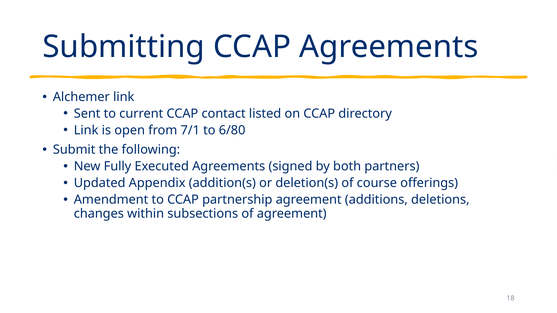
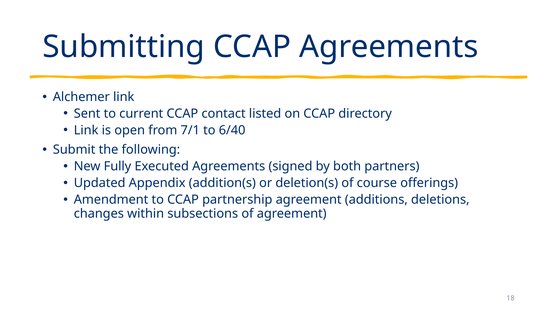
6/80: 6/80 -> 6/40
